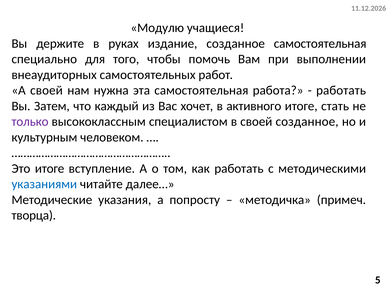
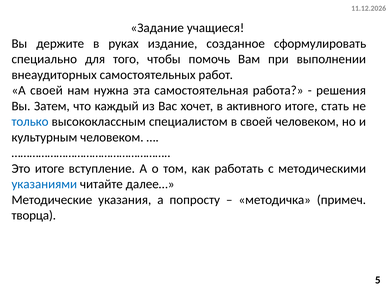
Модулю: Модулю -> Задание
созданное самостоятельная: самостоятельная -> сформулировать
работать at (341, 90): работать -> решения
только colour: purple -> blue
своей созданное: созданное -> человеком
